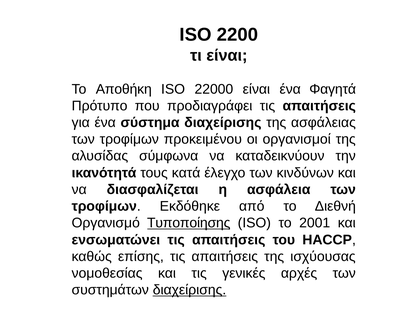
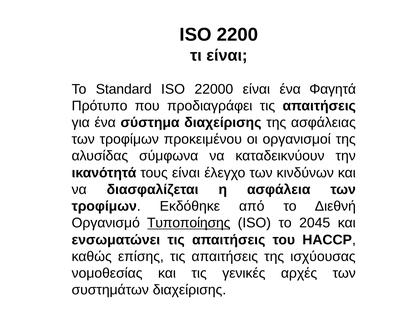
Αποθήκη: Αποθήκη -> Standard
τους κατά: κατά -> είναι
2001: 2001 -> 2045
διαχείρισης at (189, 290) underline: present -> none
